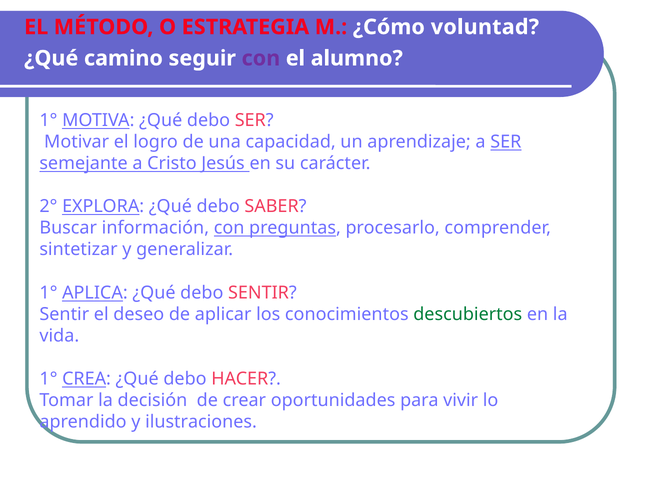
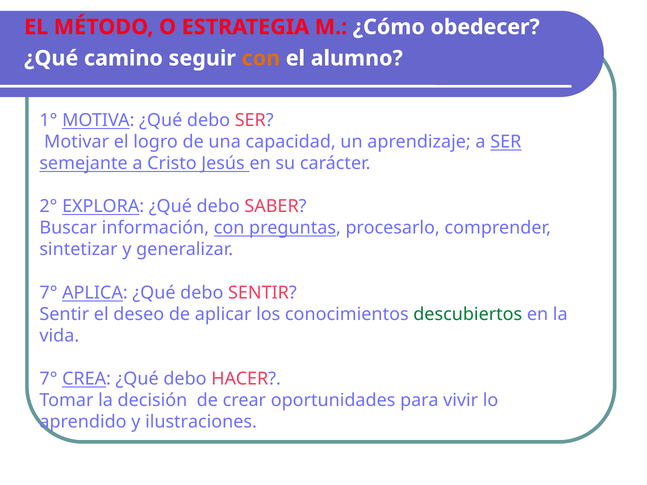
voluntad: voluntad -> obedecer
con at (261, 58) colour: purple -> orange
1° at (48, 293): 1° -> 7°
1° at (48, 379): 1° -> 7°
